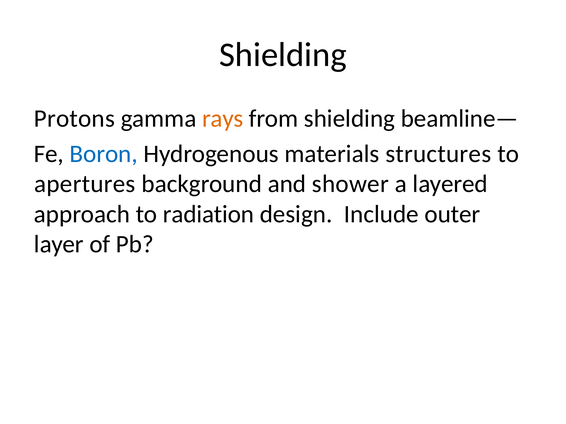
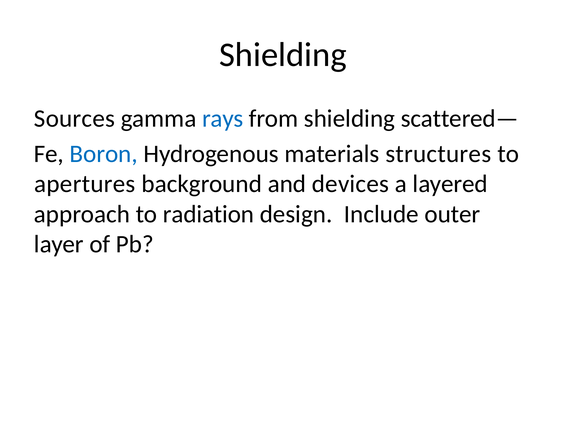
Protons: Protons -> Sources
rays colour: orange -> blue
beamline—: beamline— -> scattered—
shower: shower -> devices
